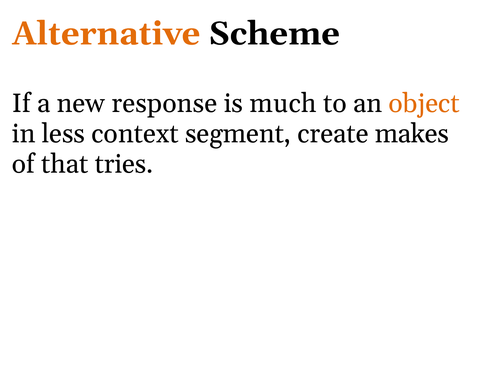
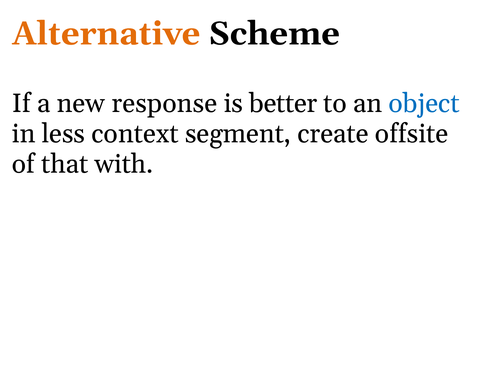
much: much -> better
object colour: orange -> blue
makes: makes -> offsite
tries: tries -> with
